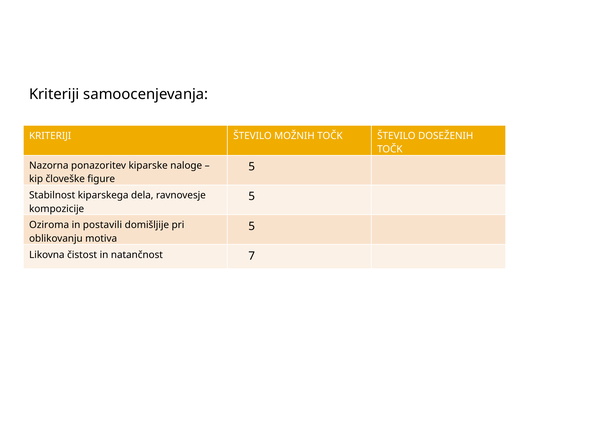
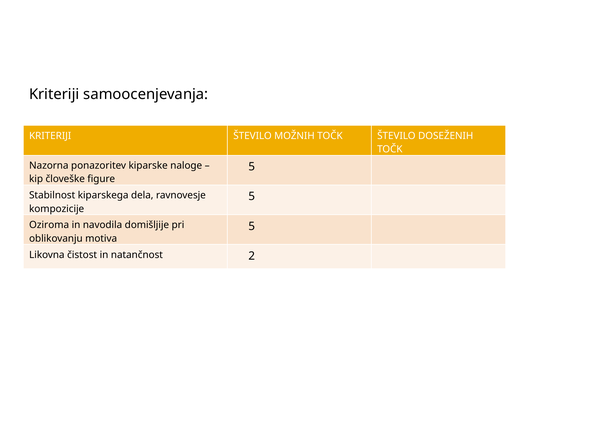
postavili: postavili -> navodila
7: 7 -> 2
